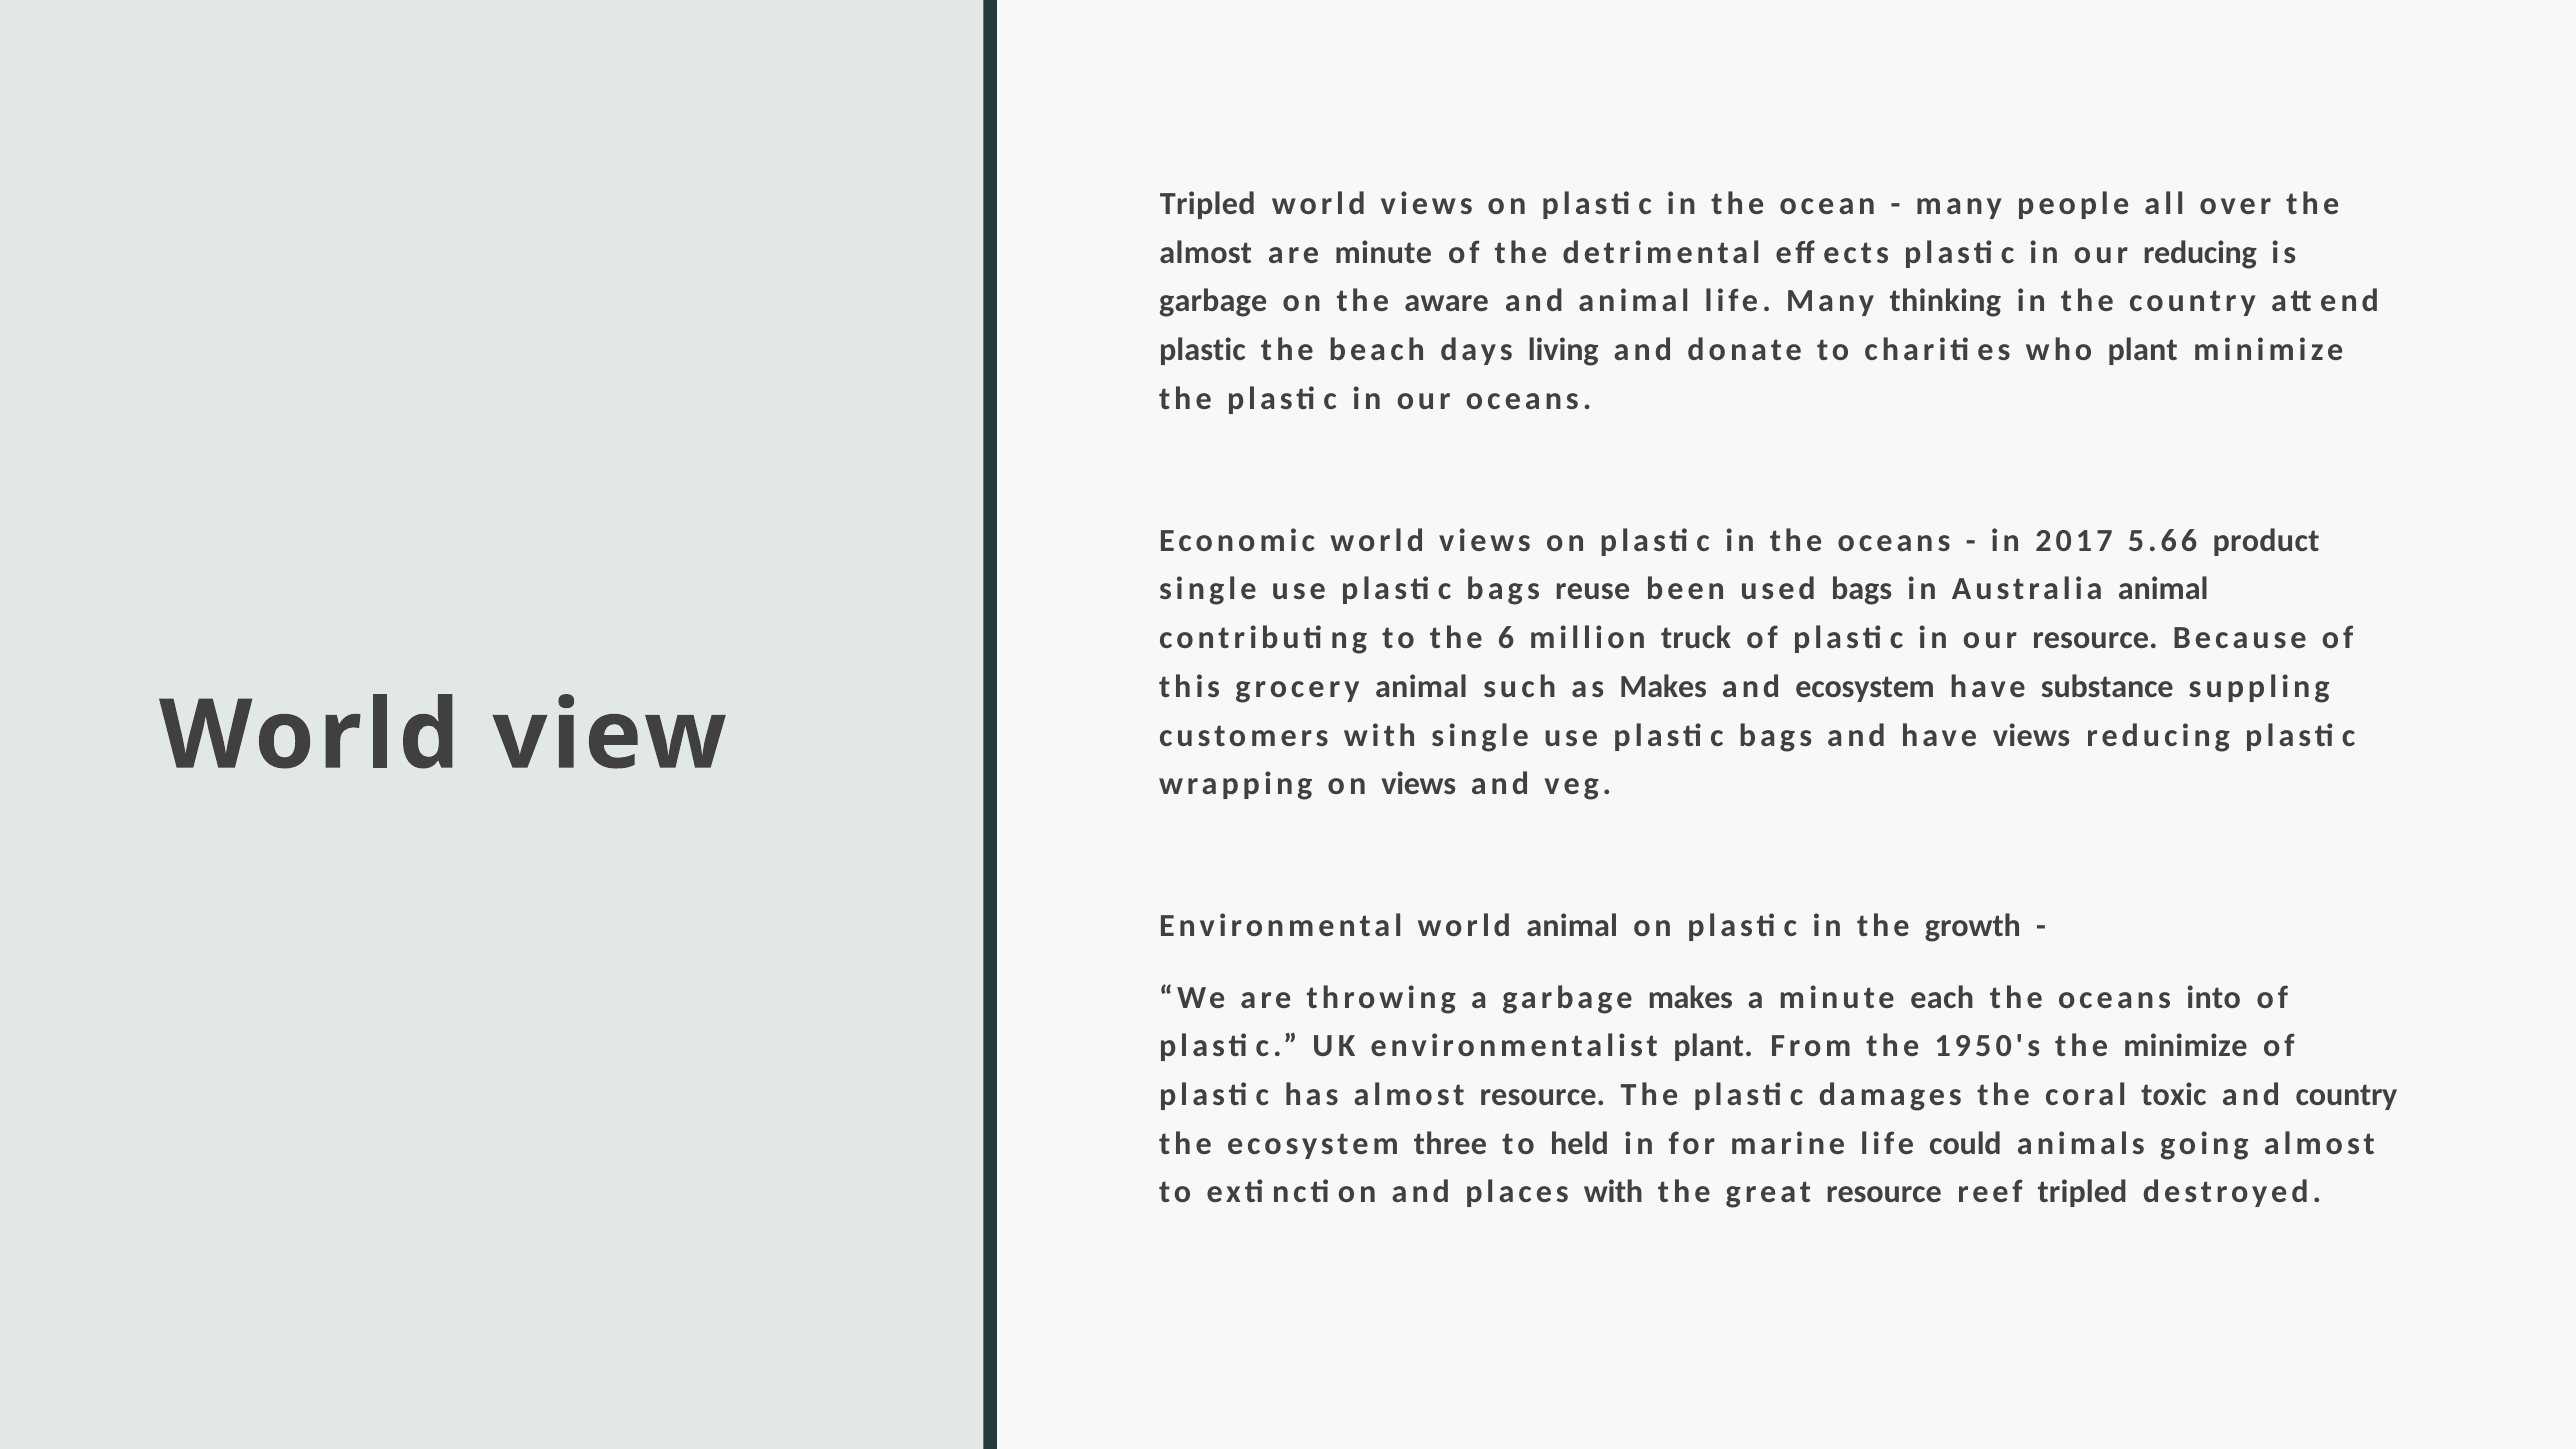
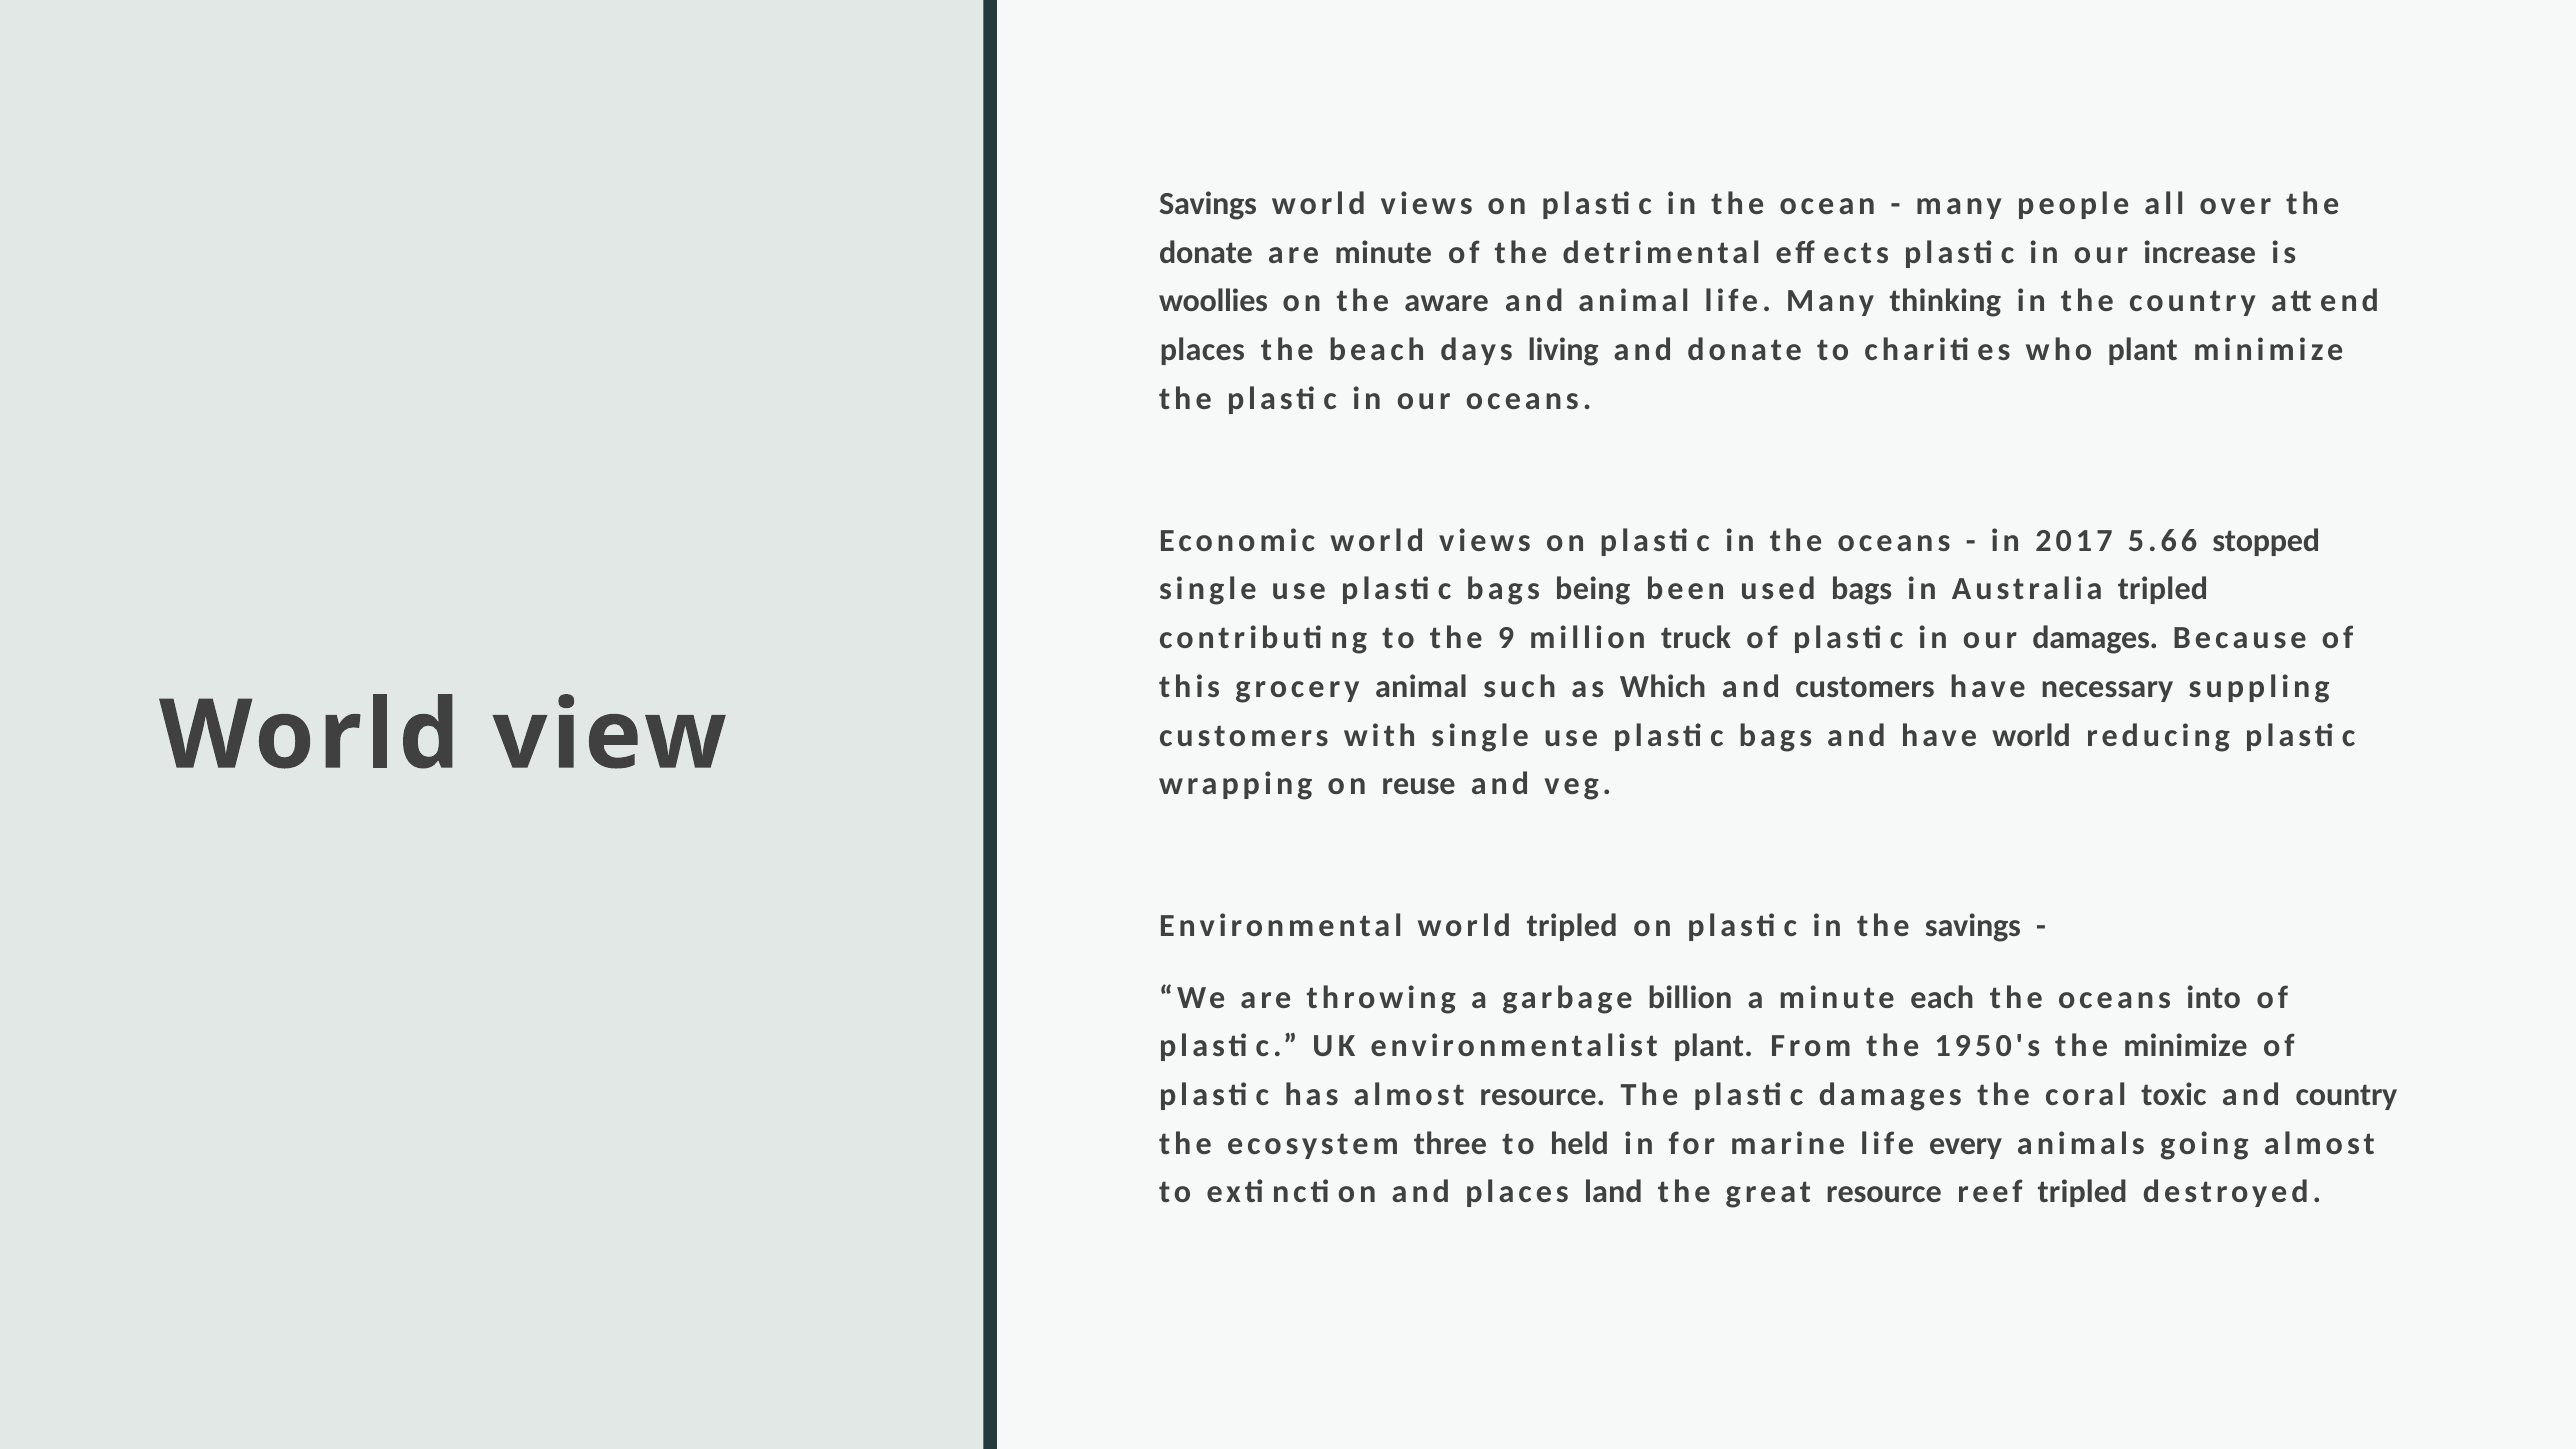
Tripled at (1208, 204): Tripled -> Savings
almost at (1206, 252): almost -> donate
our reducing: reducing -> increase
garbage at (1213, 301): garbage -> woollies
plastic at (1202, 350): plastic -> places
product: product -> stopped
reuse: reuse -> being
Australia animal: animal -> tripled
6: 6 -> 9
our resource: resource -> damages
as Makes: Makes -> Which
and ecosystem: ecosystem -> customers
substance: substance -> necessary
have views: views -> world
on views: views -> reuse
world animal: animal -> tripled
the growth: growth -> savings
garbage makes: makes -> billion
could: could -> every
places with: with -> land
